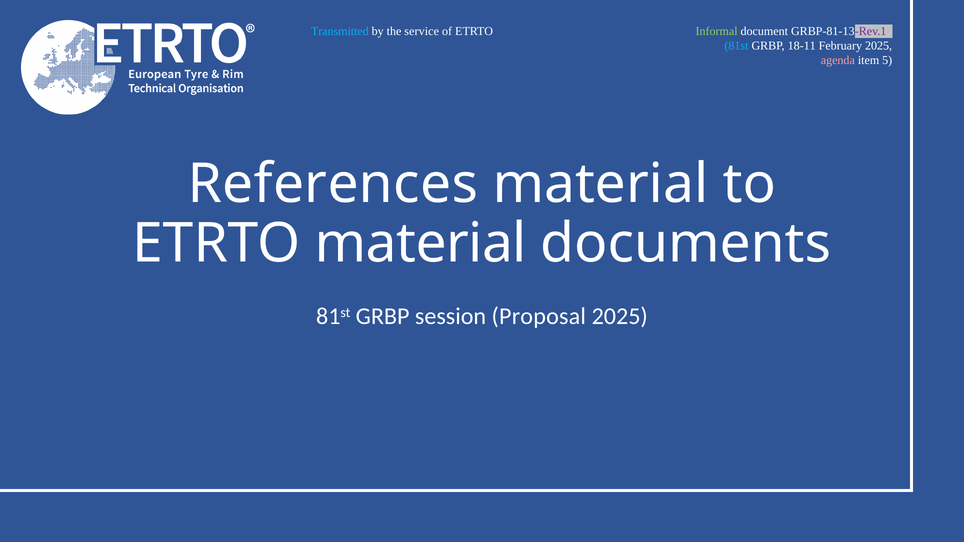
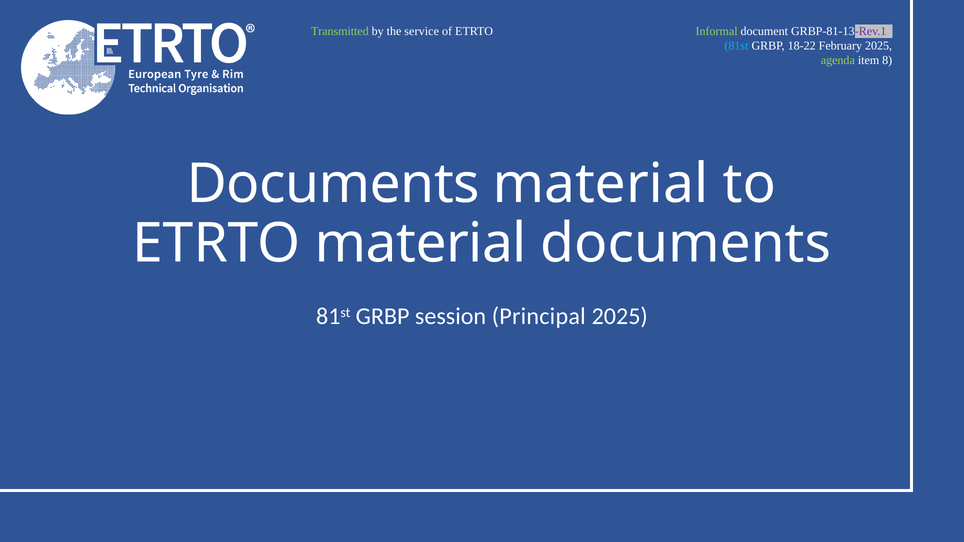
Transmitted colour: light blue -> light green
18-11: 18-11 -> 18-22
agenda colour: pink -> light green
5: 5 -> 8
References at (333, 184): References -> Documents
Proposal: Proposal -> Principal
